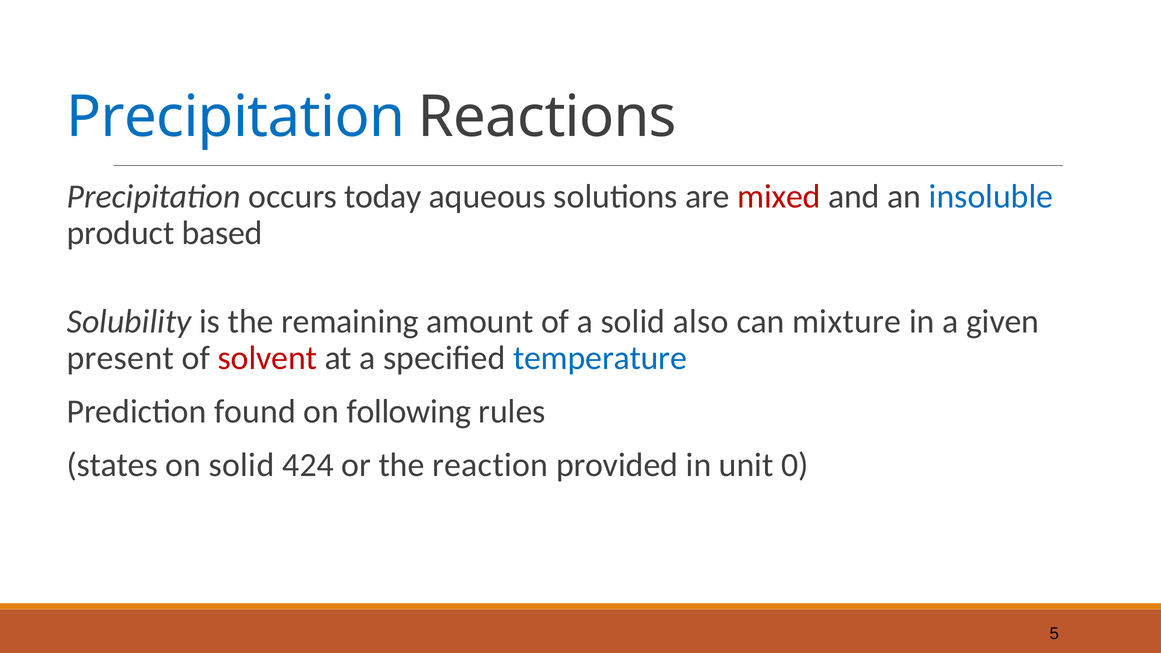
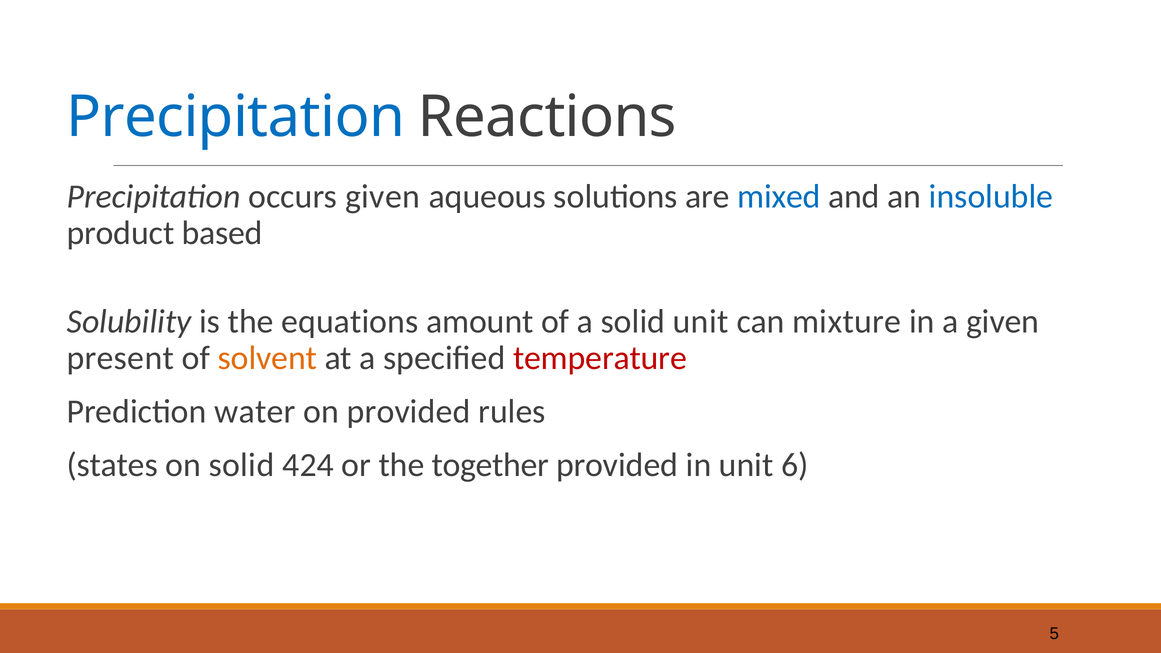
occurs today: today -> given
mixed colour: red -> blue
remaining: remaining -> equations
solid also: also -> unit
solvent colour: red -> orange
temperature colour: blue -> red
found: found -> water
on following: following -> provided
reaction: reaction -> together
0: 0 -> 6
